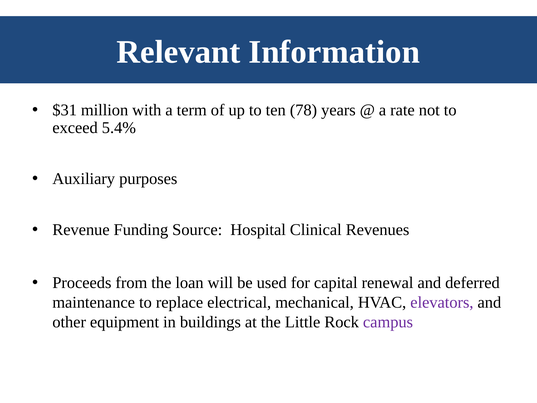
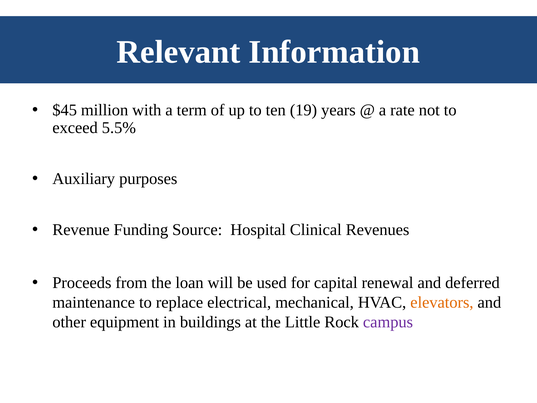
$31: $31 -> $45
78: 78 -> 19
5.4%: 5.4% -> 5.5%
elevators colour: purple -> orange
